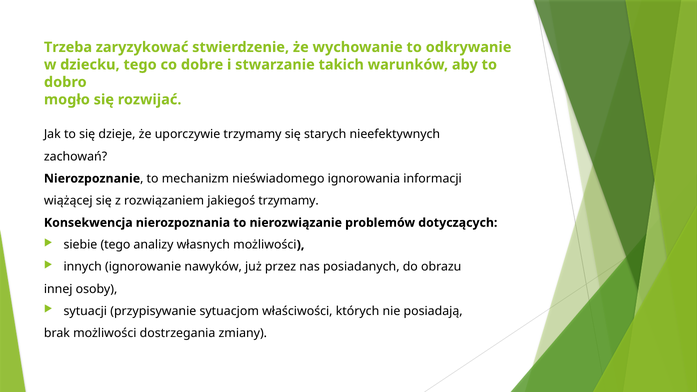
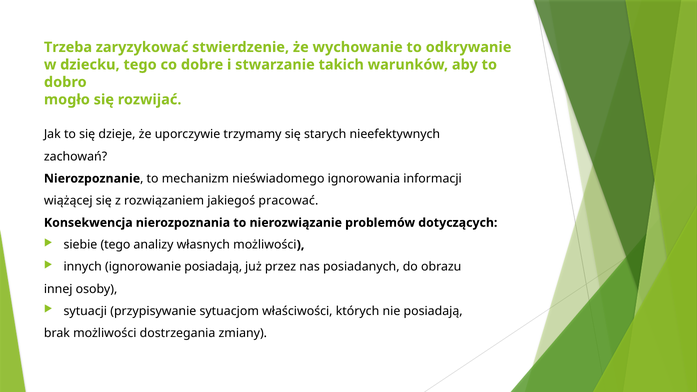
jakiegoś trzymamy: trzymamy -> pracować
ignorowanie nawyków: nawyków -> posiadają
